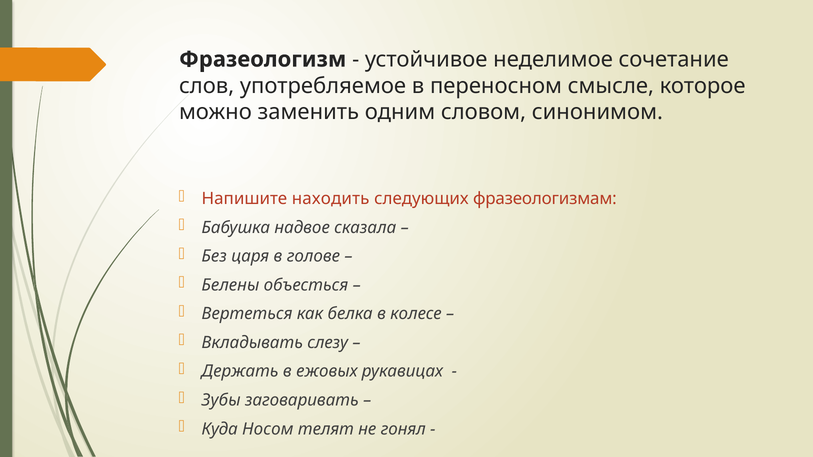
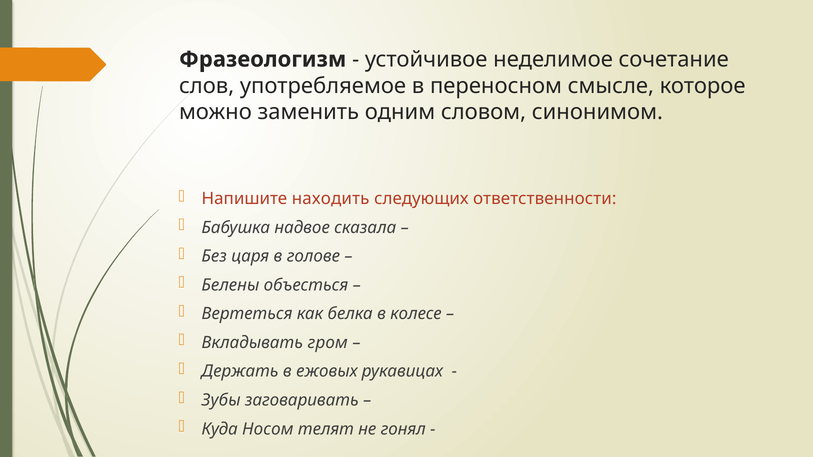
фразеологизмам: фразеологизмам -> ответственности
слезу: слезу -> гром
